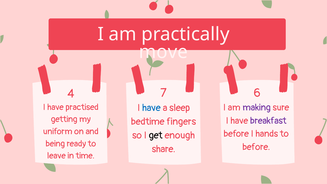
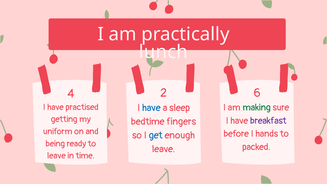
move: move -> lunch
7: 7 -> 2
making colour: purple -> green
get colour: black -> blue
before at (256, 147): before -> packed
share at (164, 149): share -> leave
